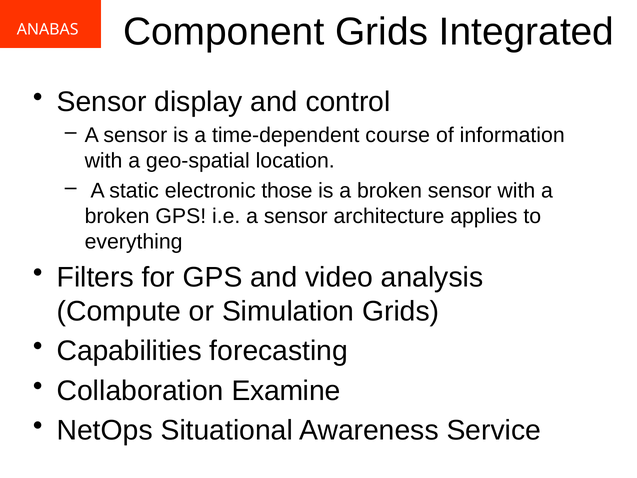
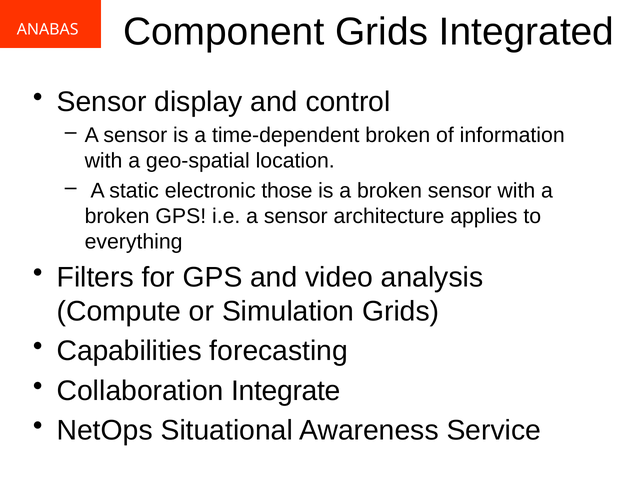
time-dependent course: course -> broken
Examine: Examine -> Integrate
